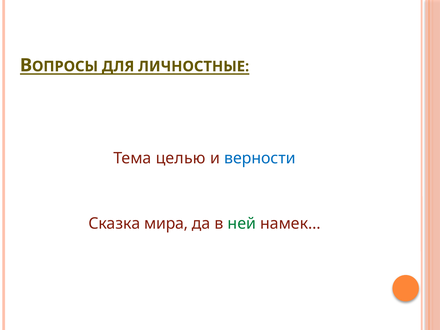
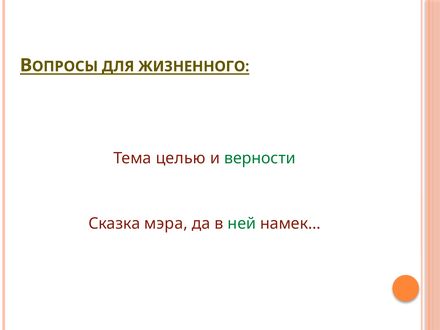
ЛИЧНОСТНЫЕ: ЛИЧНОСТНЫЕ -> ЖИЗНЕННОГО
верности colour: blue -> green
мира: мира -> мэра
